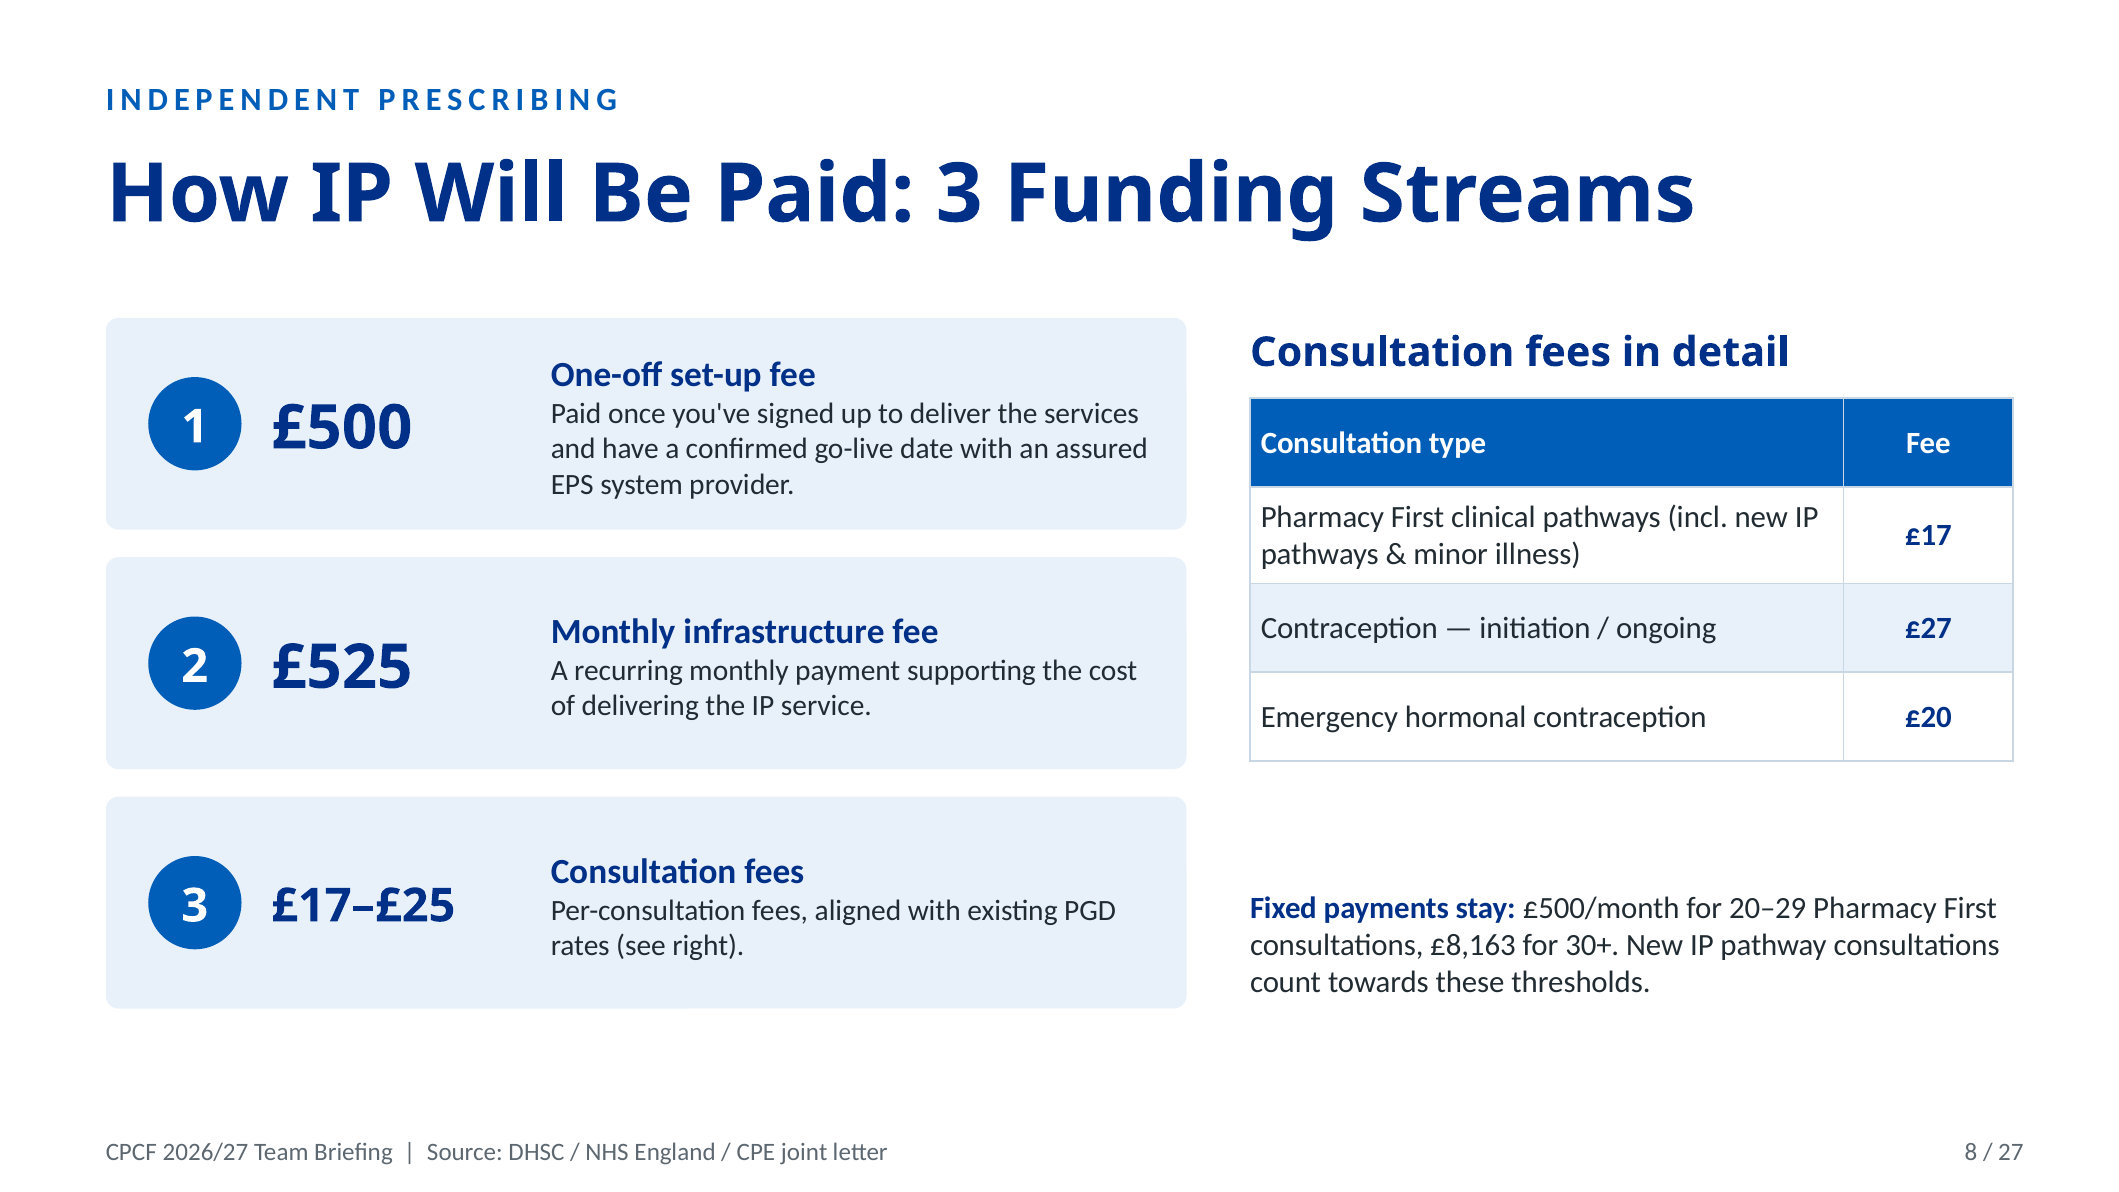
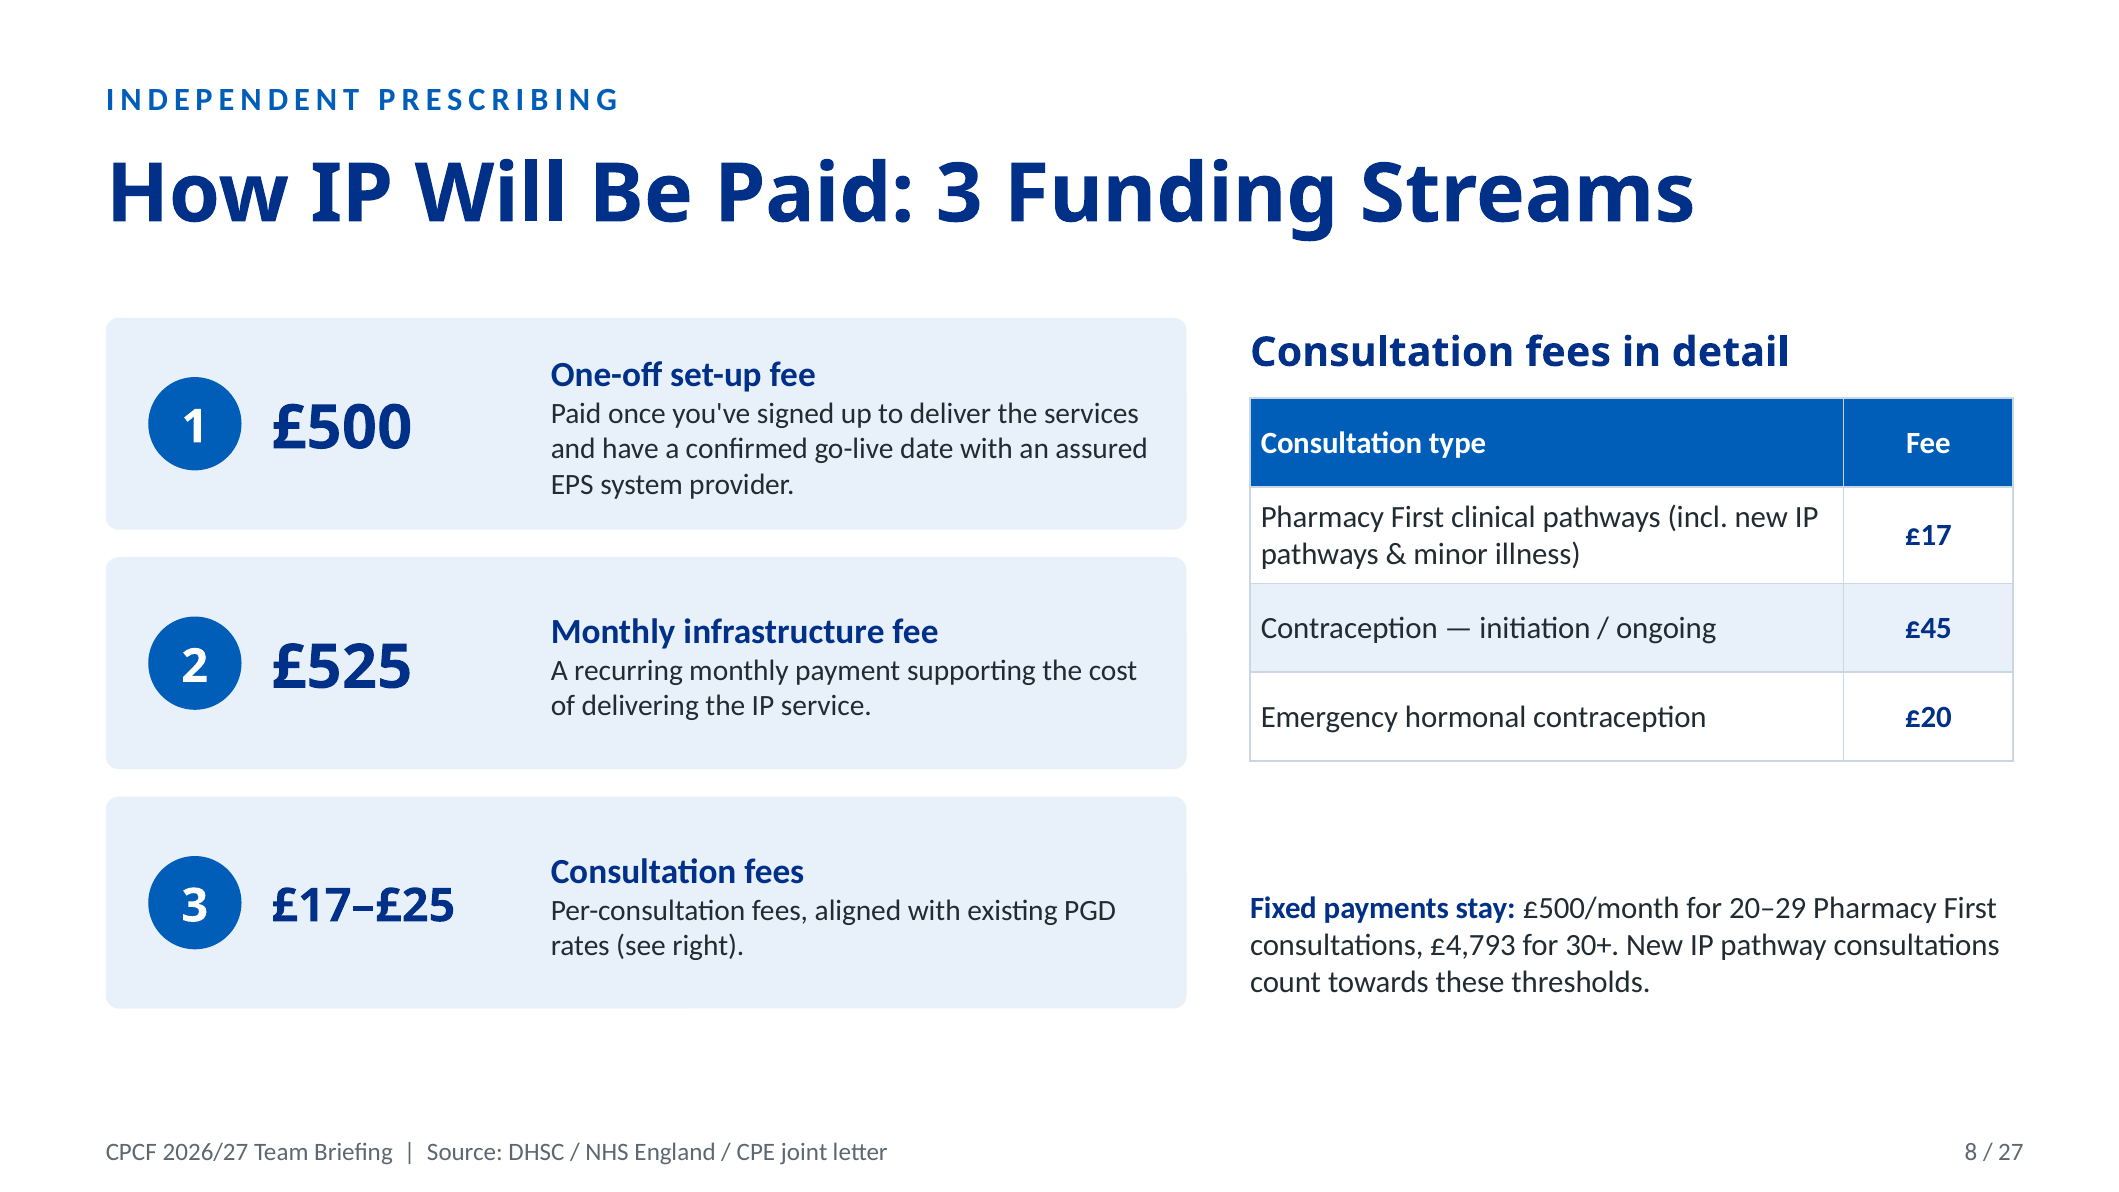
£27: £27 -> £45
£8,163: £8,163 -> £4,793
